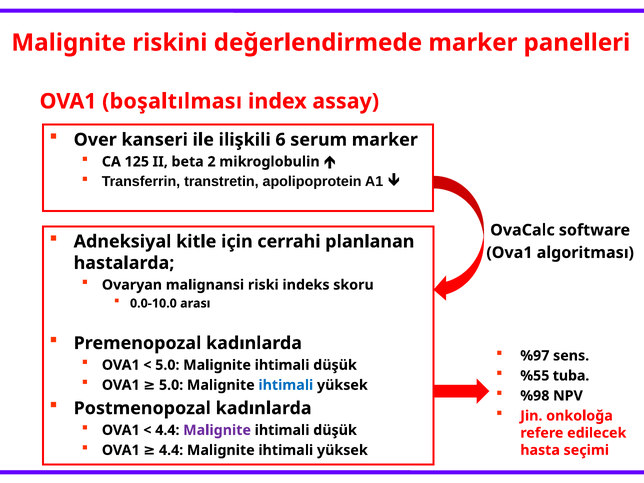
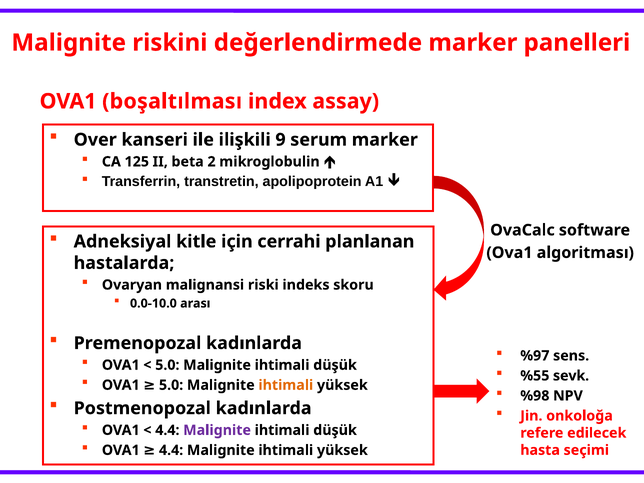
6: 6 -> 9
tuba: tuba -> sevk
ihtimali at (286, 385) colour: blue -> orange
